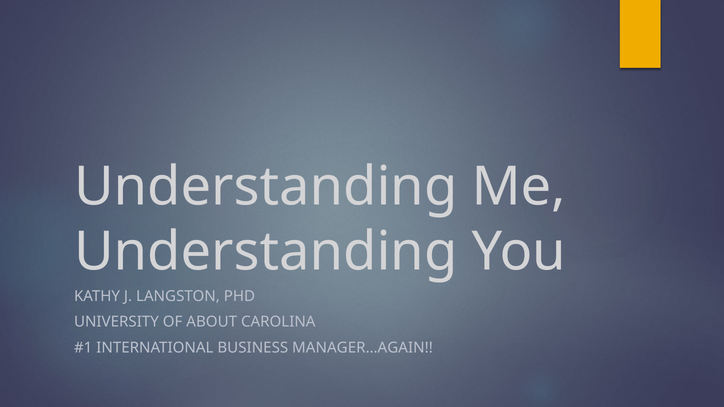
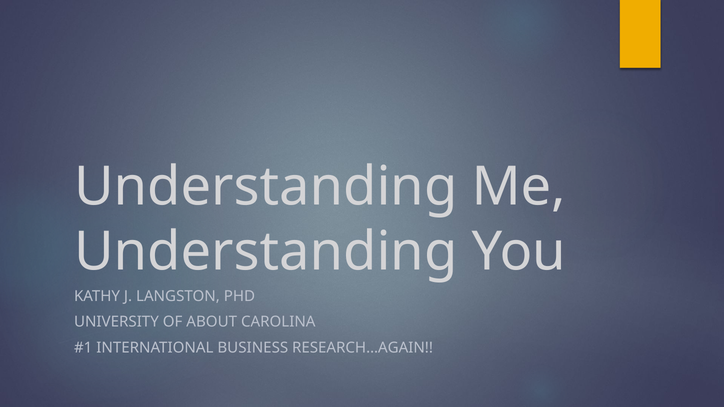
MANAGER…AGAIN: MANAGER…AGAIN -> RESEARCH…AGAIN
